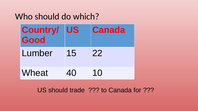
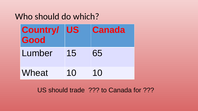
22: 22 -> 65
Wheat 40: 40 -> 10
